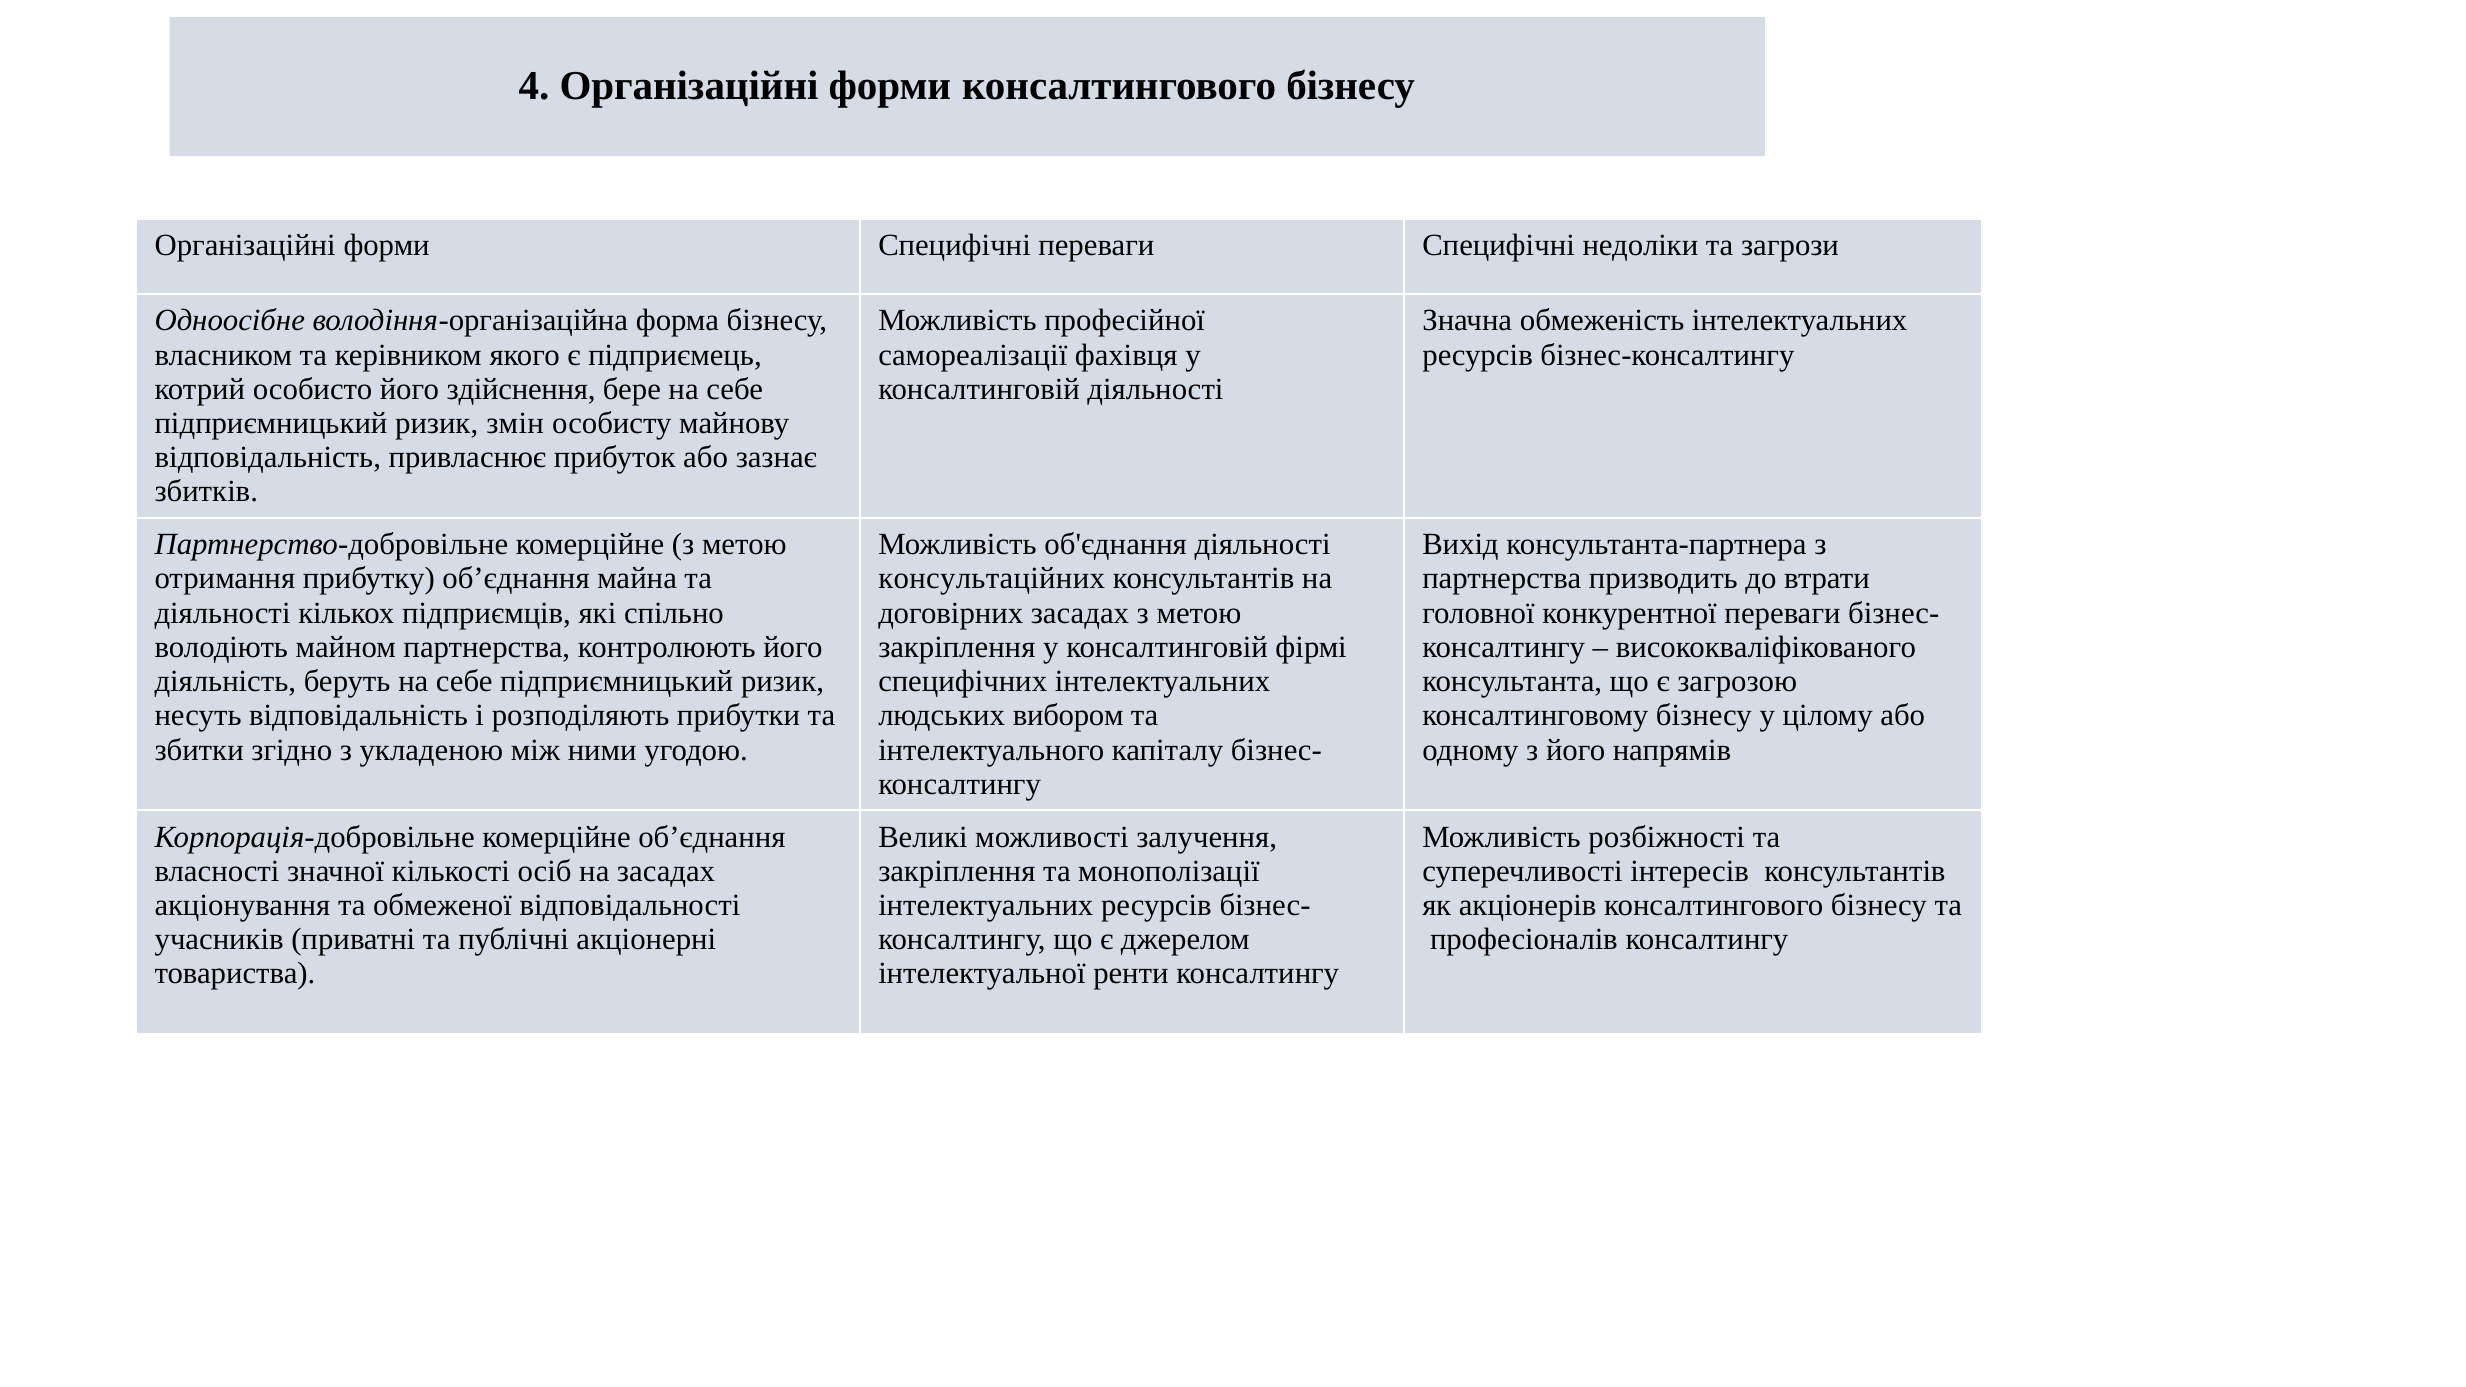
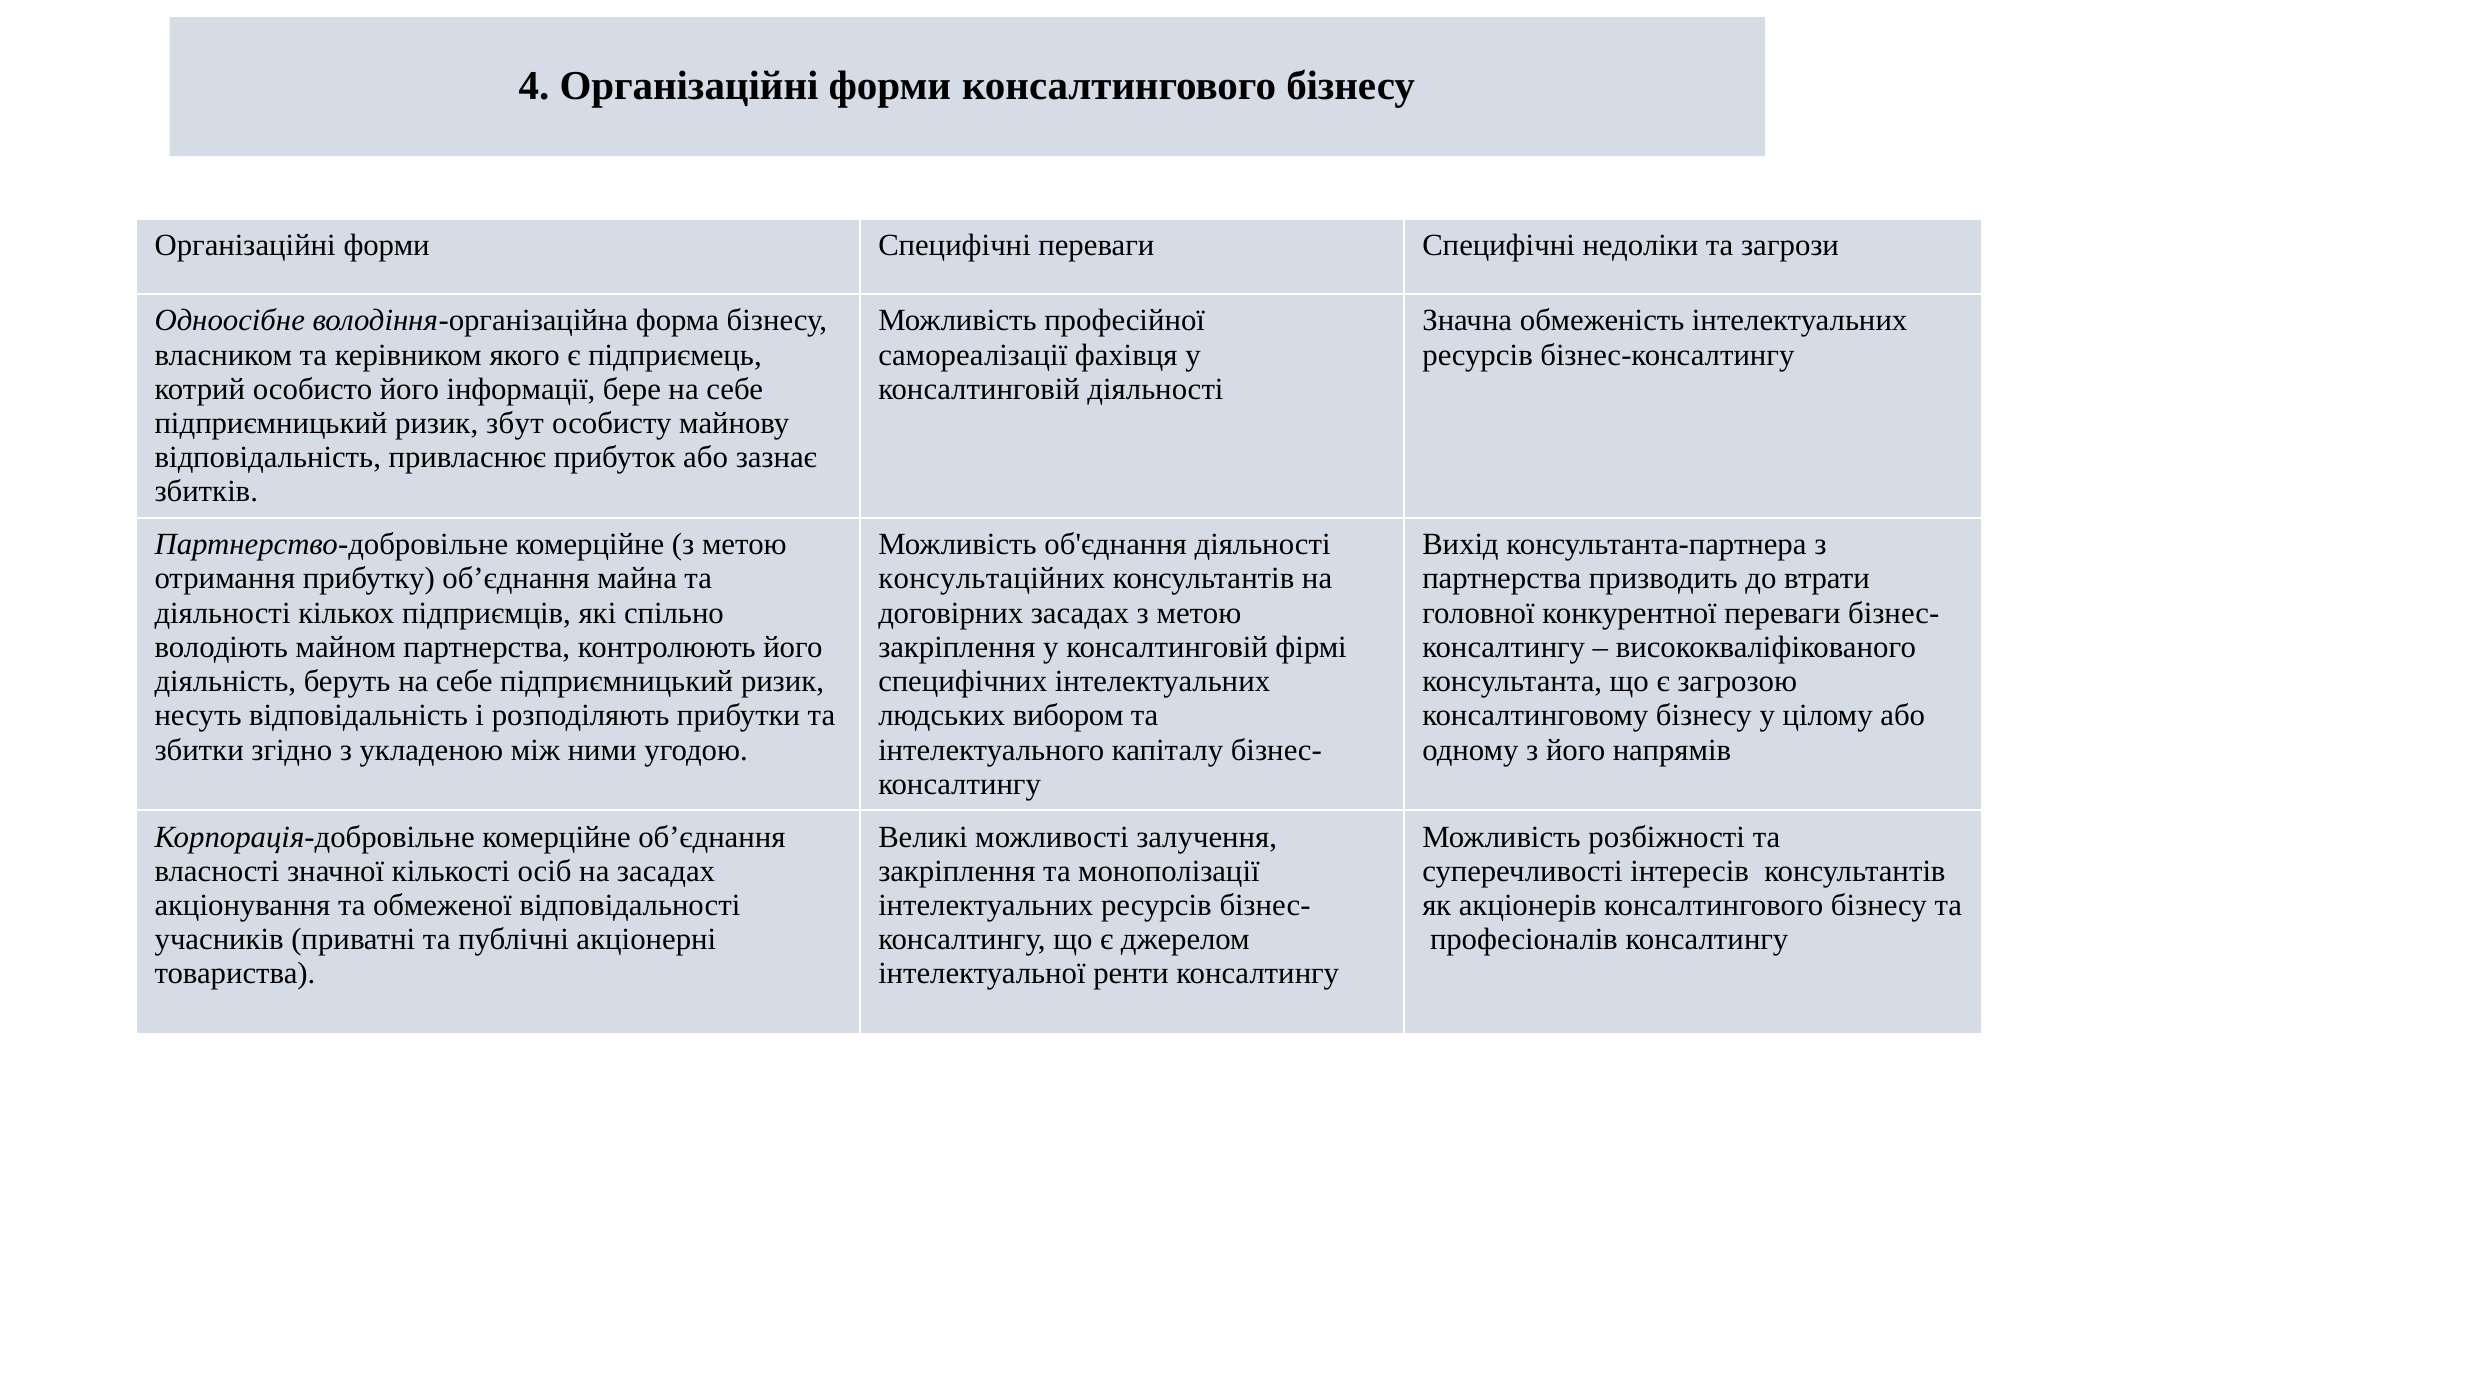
здійснення: здійснення -> інформації
змін: змін -> збут
